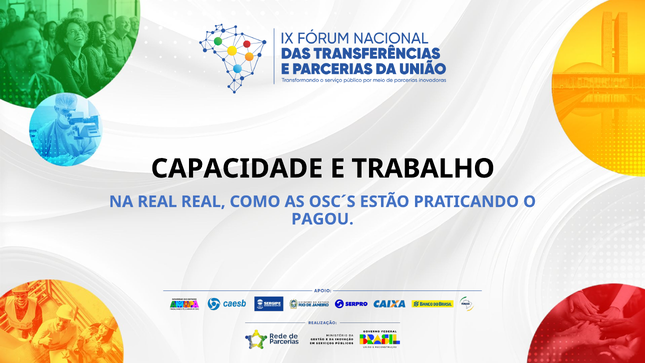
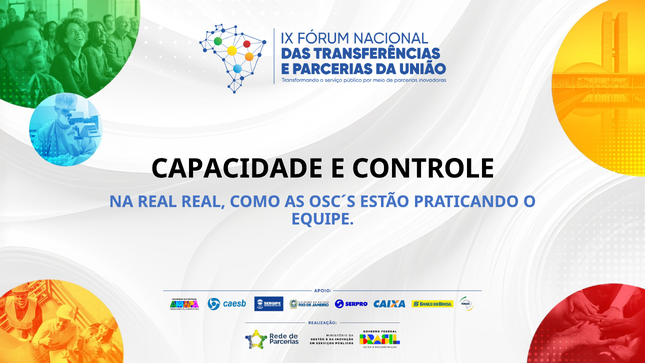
TRABALHO: TRABALHO -> CONTROLE
PAGOU: PAGOU -> EQUIPE
